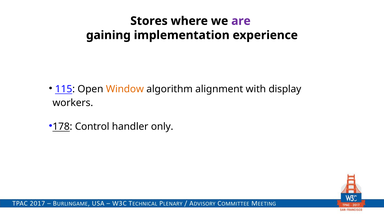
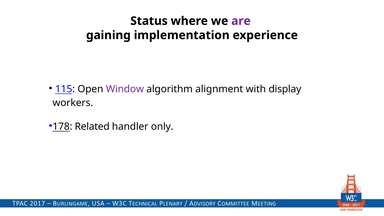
Stores: Stores -> Status
Window colour: orange -> purple
Control: Control -> Related
